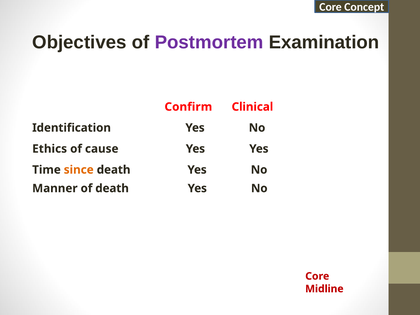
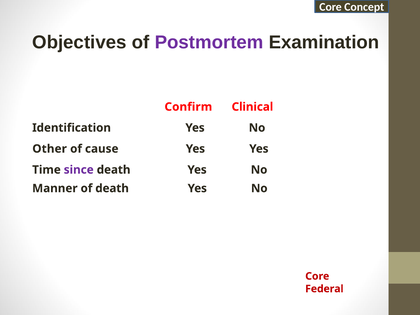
Ethics: Ethics -> Other
since colour: orange -> purple
Midline: Midline -> Federal
